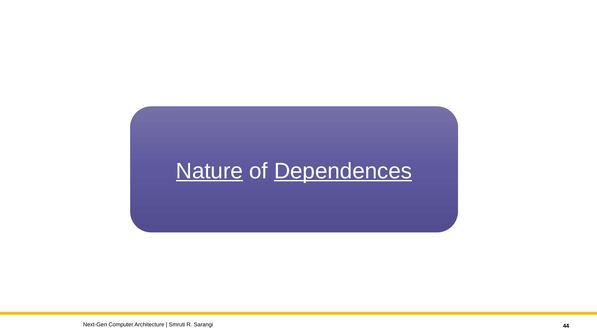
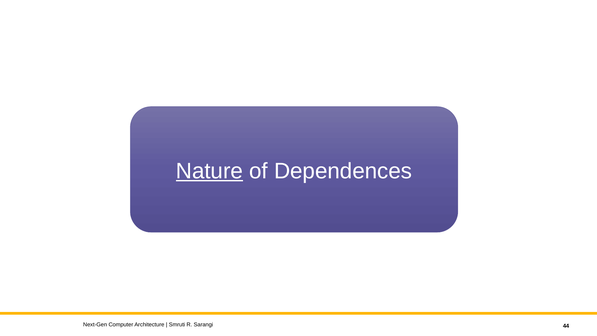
Dependences underline: present -> none
